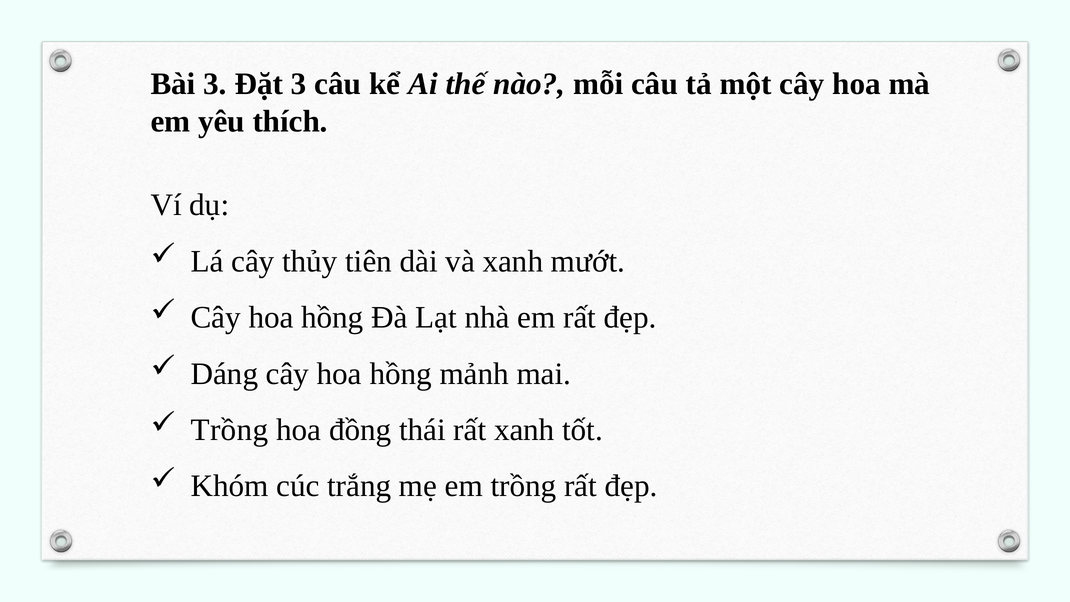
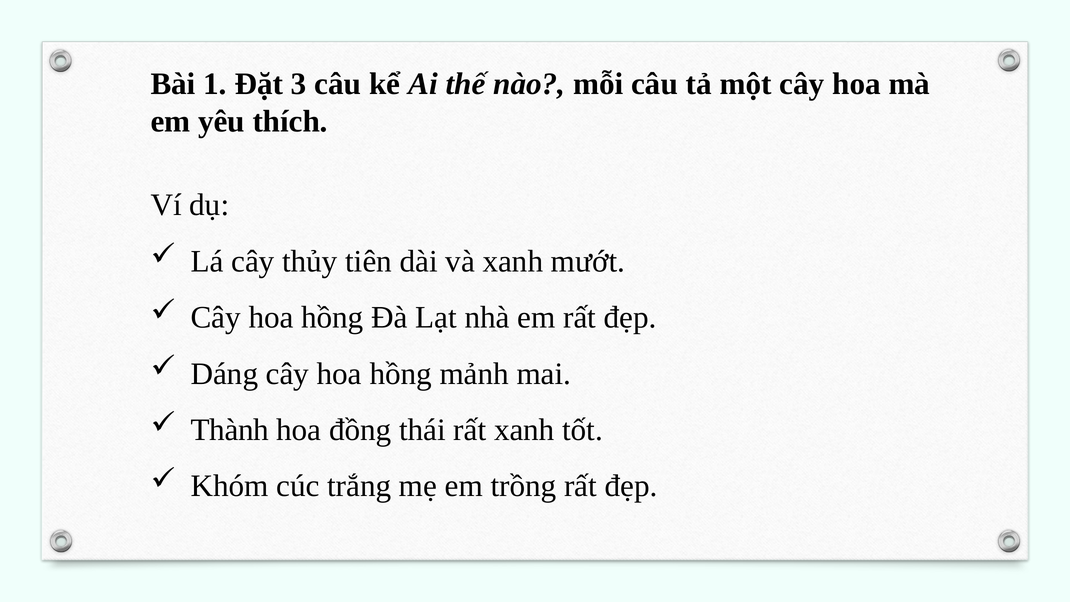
Bài 3: 3 -> 1
Trồng at (229, 430): Trồng -> Thành
